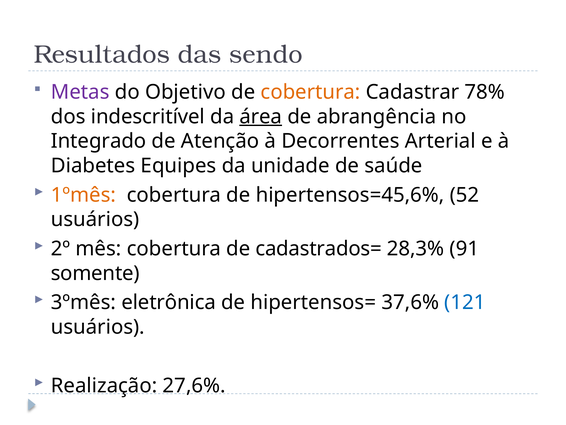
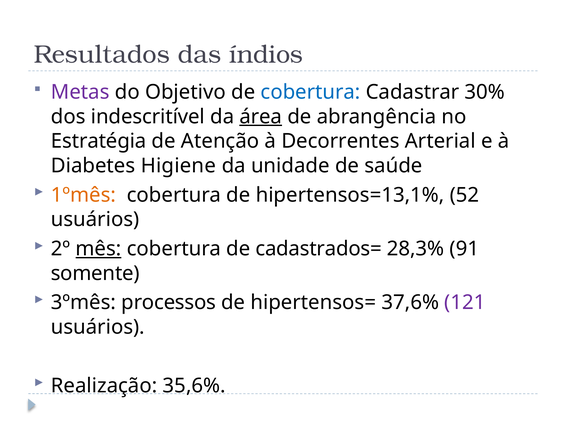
sendo: sendo -> índios
cobertura at (311, 92) colour: orange -> blue
78%: 78% -> 30%
Integrado: Integrado -> Estratégia
Equipes: Equipes -> Higiene
hipertensos=45,6%: hipertensos=45,6% -> hipertensos=13,1%
mês underline: none -> present
eletrônica: eletrônica -> processos
121 colour: blue -> purple
27,6%: 27,6% -> 35,6%
